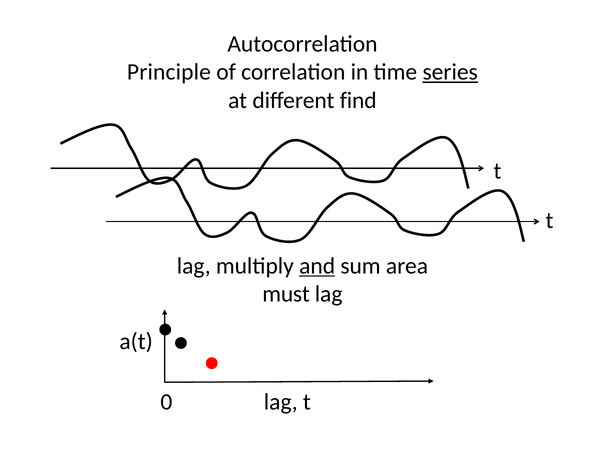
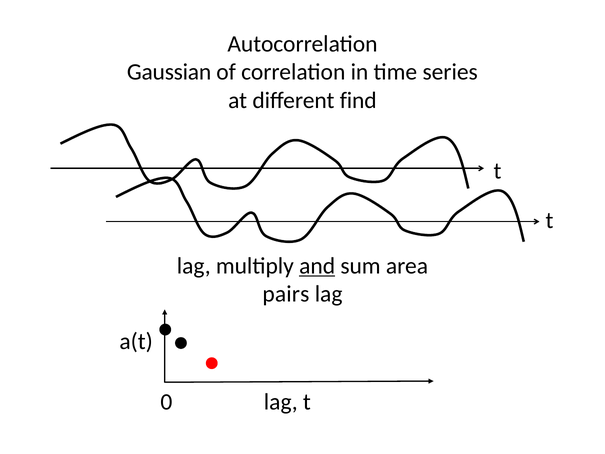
Principle: Principle -> Gaussian
series underline: present -> none
must: must -> pairs
